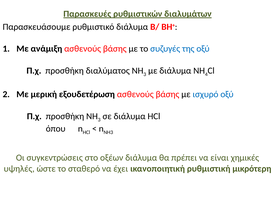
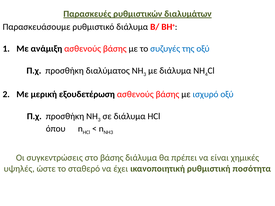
στο οξέων: οξέων -> βάσης
μικρότερη: μικρότερη -> ποσότητα
